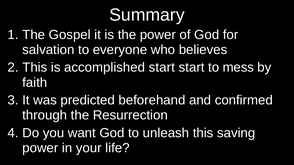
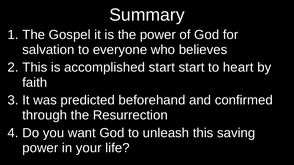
mess: mess -> heart
